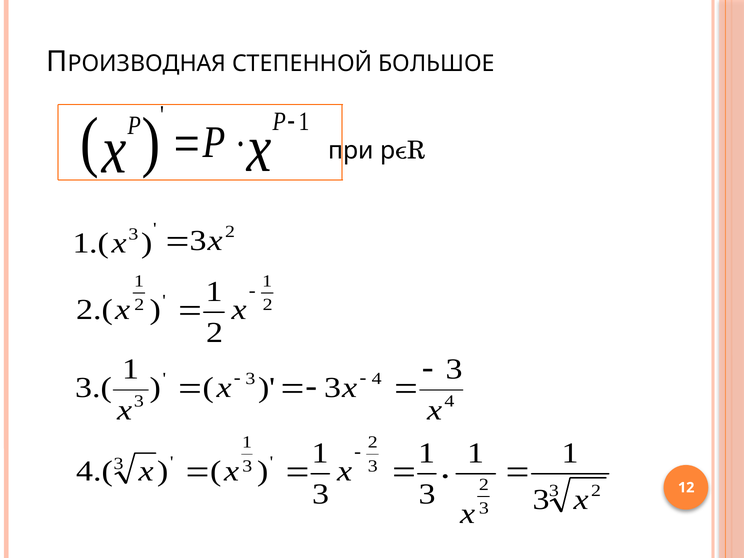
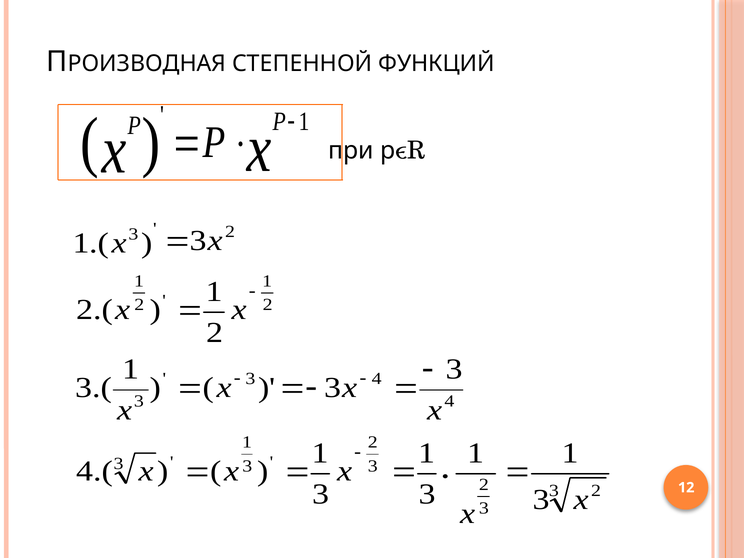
БОЛЬШОЕ: БОЛЬШОЕ -> ФУНКЦИЙ
